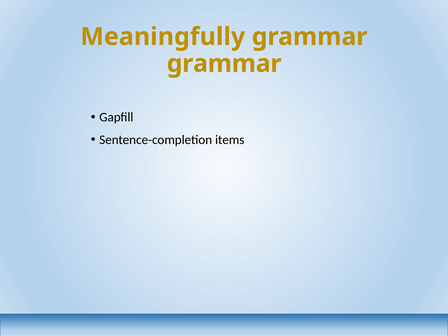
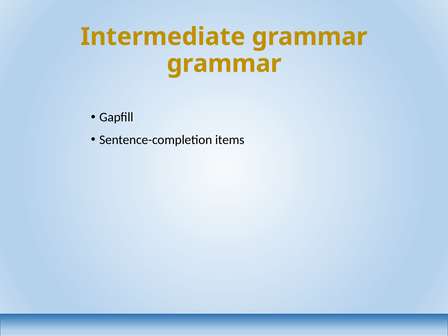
Meaningfully: Meaningfully -> Intermediate
